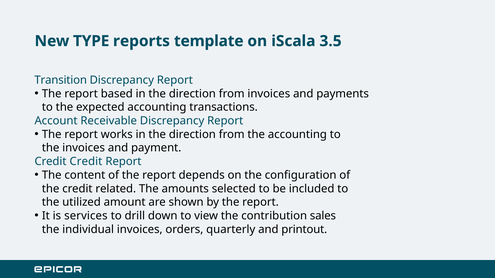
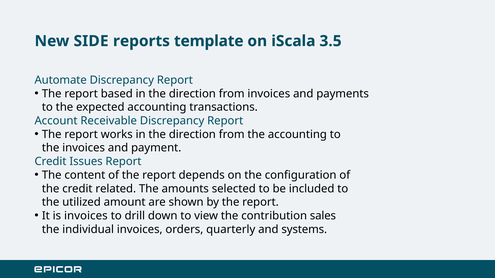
TYPE: TYPE -> SIDE
Transition: Transition -> Automate
Credit Credit: Credit -> Issues
is services: services -> invoices
printout: printout -> systems
